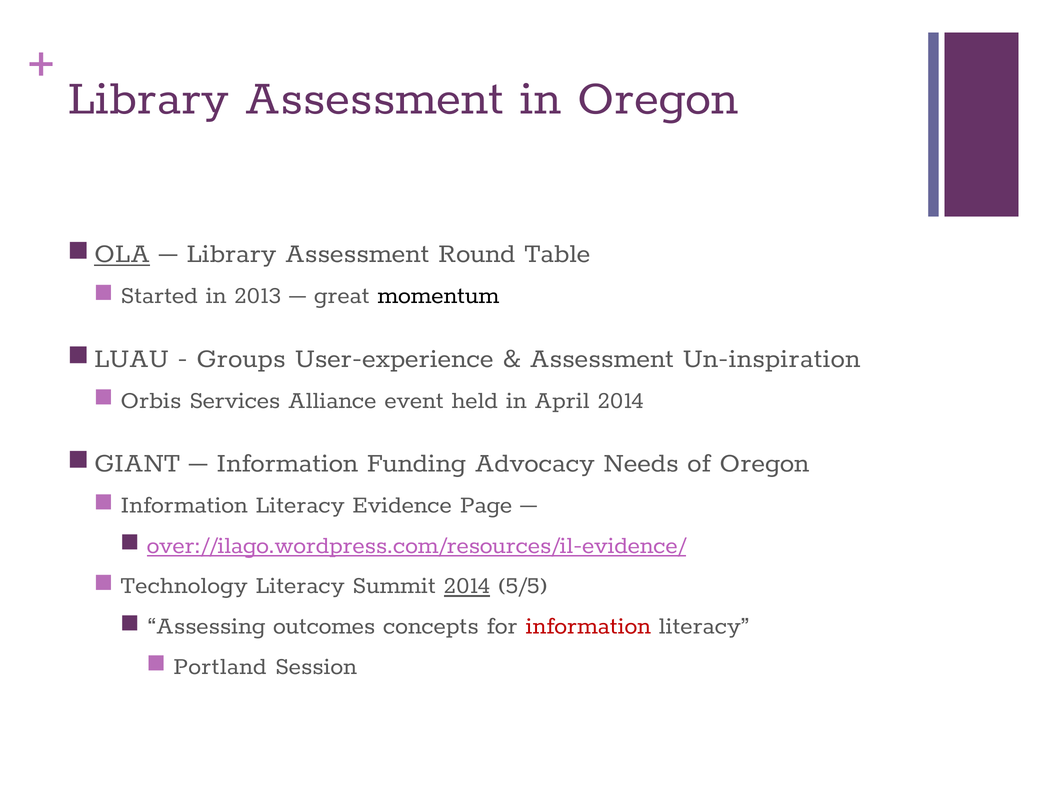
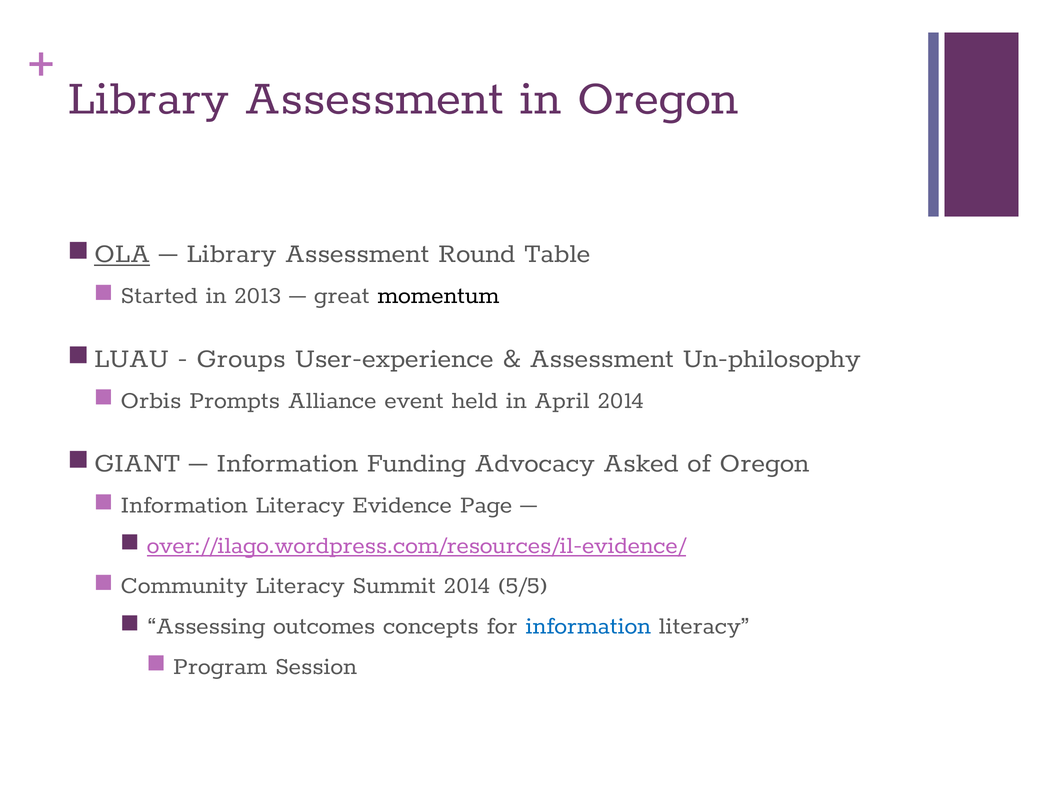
Un-inspiration: Un-inspiration -> Un-philosophy
Services: Services -> Prompts
Needs: Needs -> Asked
Technology: Technology -> Community
2014 at (467, 585) underline: present -> none
information at (588, 625) colour: red -> blue
Portland: Portland -> Program
